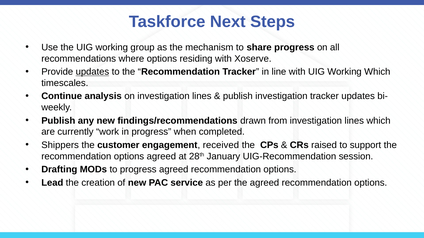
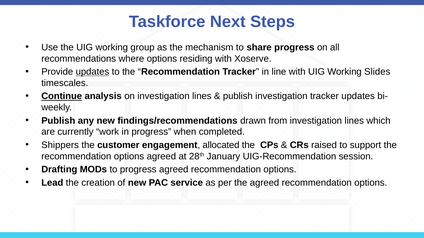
Working Which: Which -> Slides
Continue underline: none -> present
received: received -> allocated
